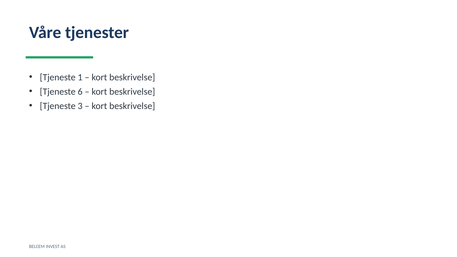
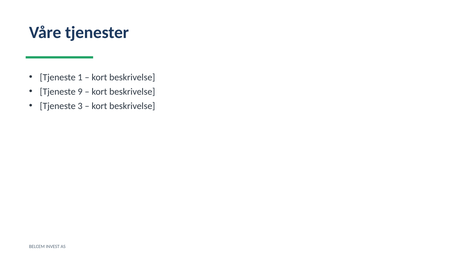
6: 6 -> 9
